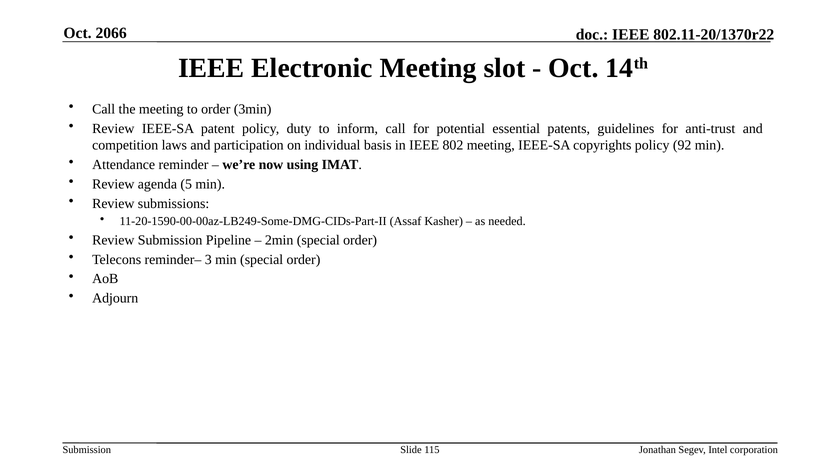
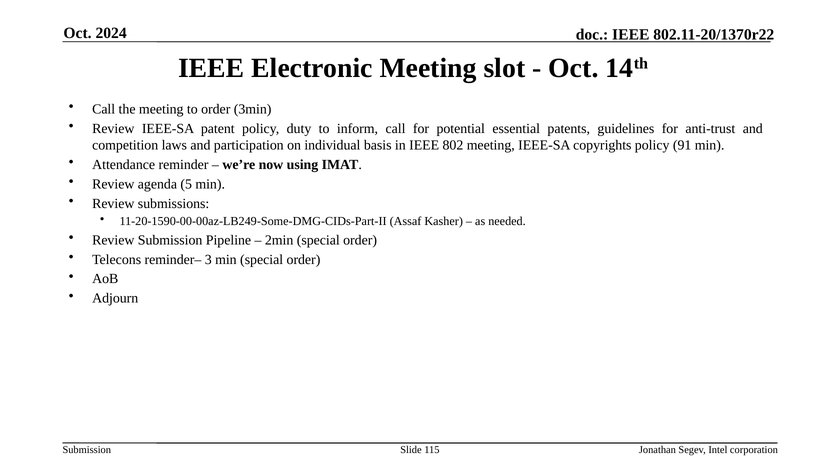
2066: 2066 -> 2024
92: 92 -> 91
